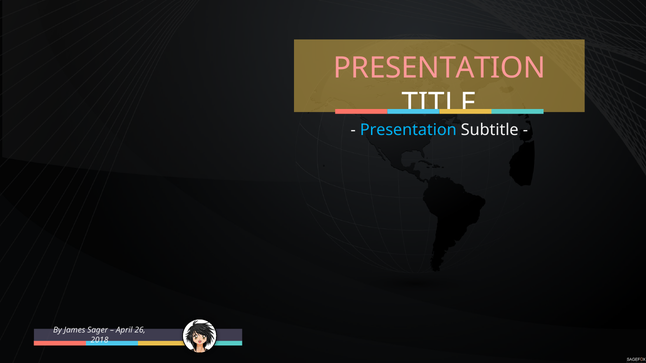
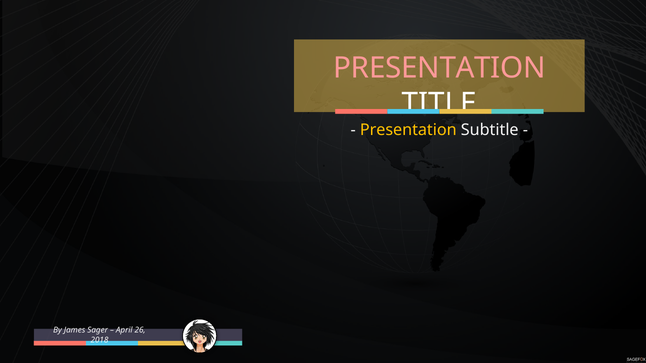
Presentation at (408, 130) colour: light blue -> yellow
